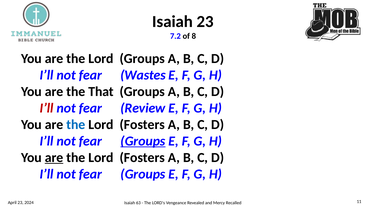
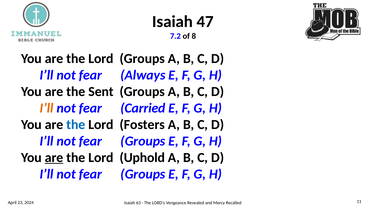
Isaiah 23: 23 -> 47
Wastes: Wastes -> Always
That: That -> Sent
I’ll at (47, 108) colour: red -> orange
Review: Review -> Carried
Groups at (143, 141) underline: present -> none
Fosters at (142, 157): Fosters -> Uphold
